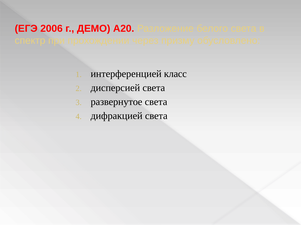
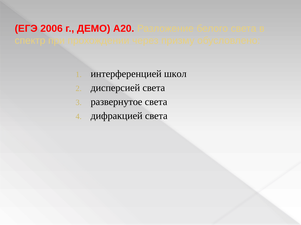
класс: класс -> школ
